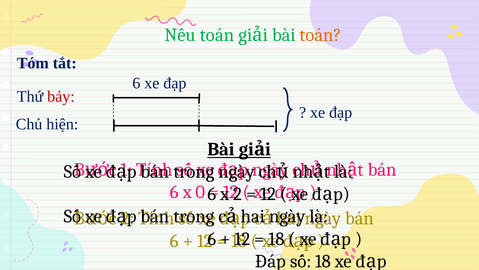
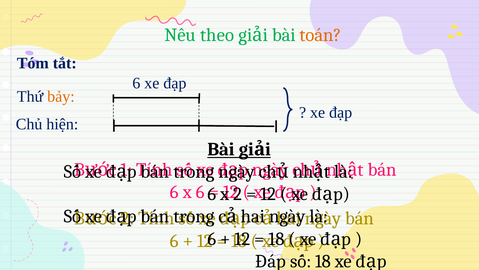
Nêu toán: toán -> theo
bảy colour: red -> orange
x 0: 0 -> 6
